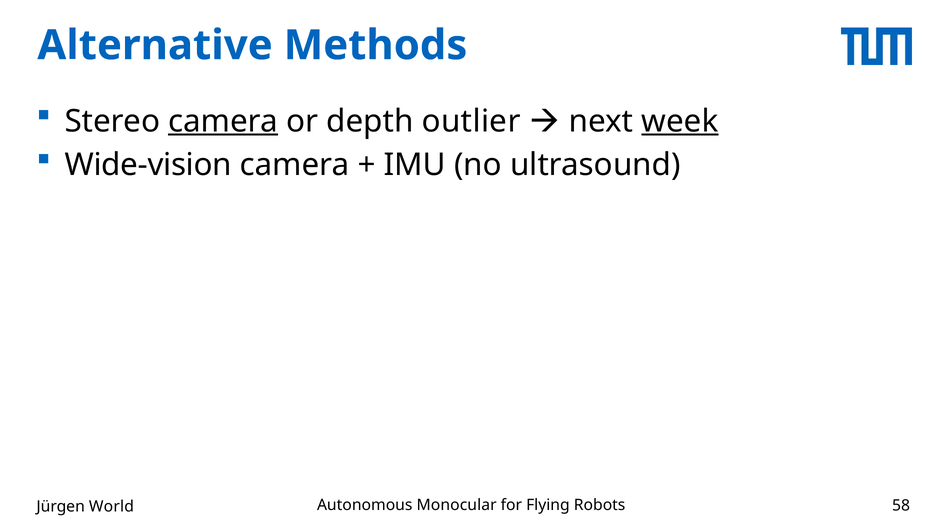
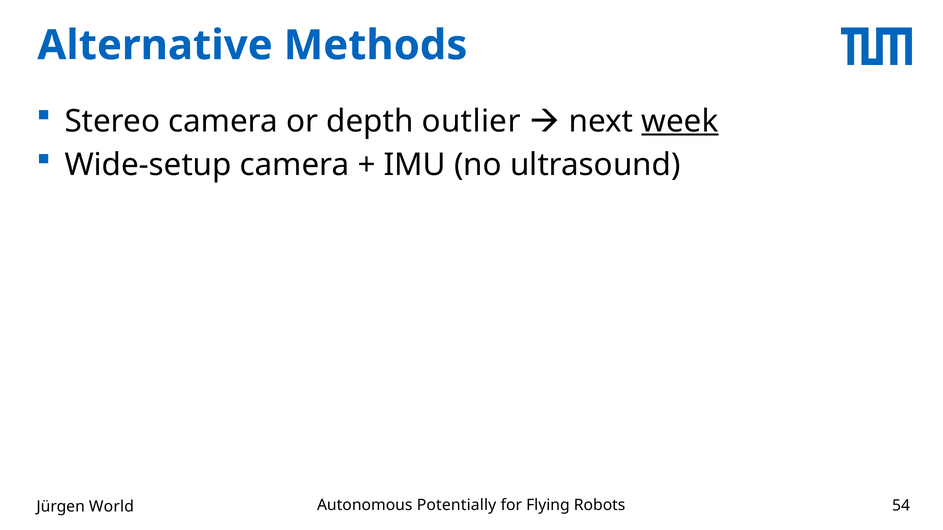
camera at (223, 121) underline: present -> none
Wide-vision: Wide-vision -> Wide-setup
Monocular: Monocular -> Potentially
58: 58 -> 54
